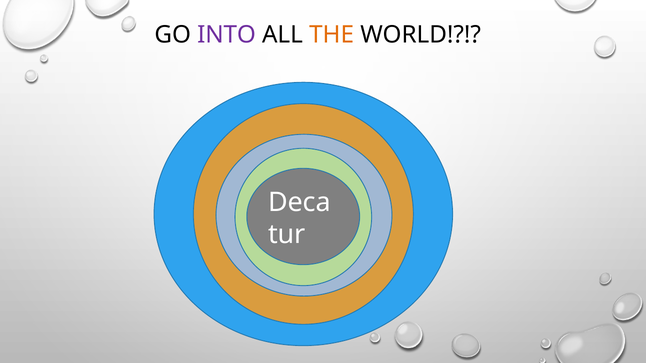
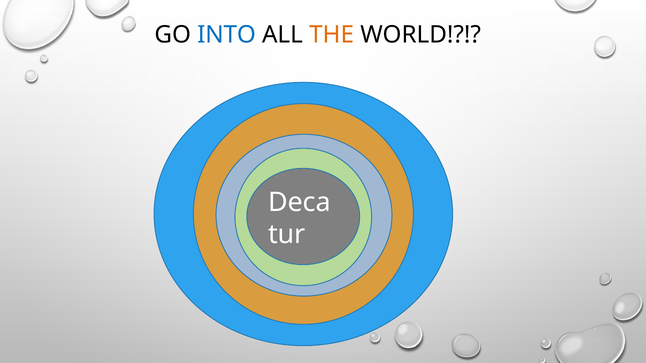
INTO colour: purple -> blue
